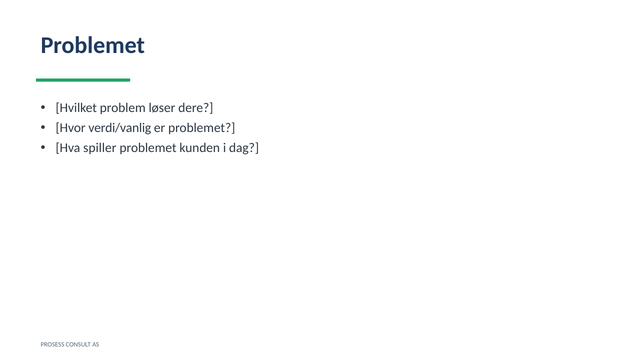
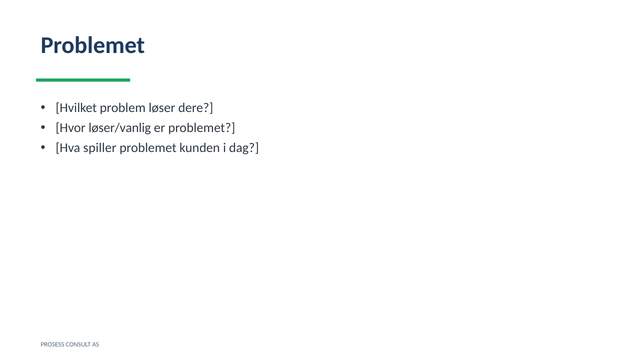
verdi/vanlig: verdi/vanlig -> løser/vanlig
